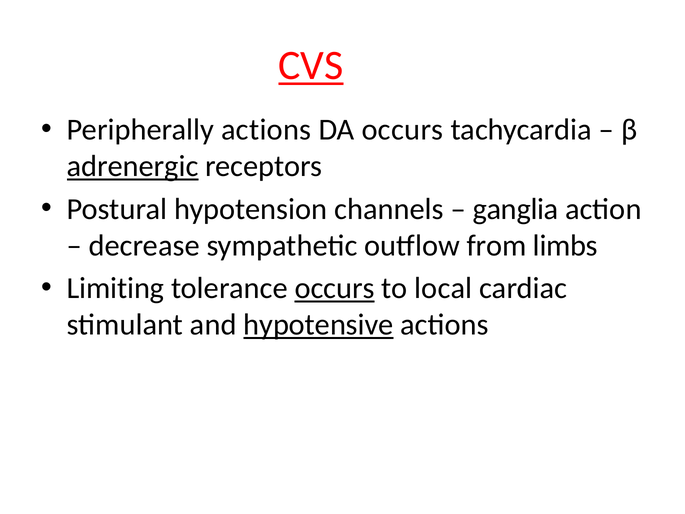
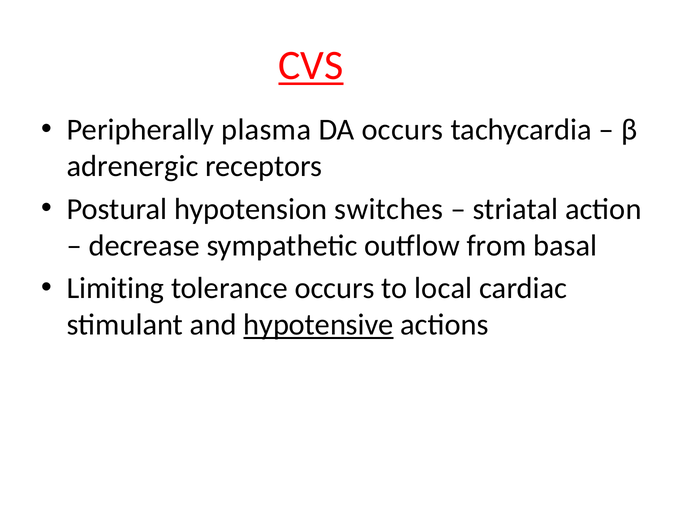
Peripherally actions: actions -> plasma
adrenergic underline: present -> none
channels: channels -> switches
ganglia: ganglia -> striatal
limbs: limbs -> basal
occurs at (335, 288) underline: present -> none
